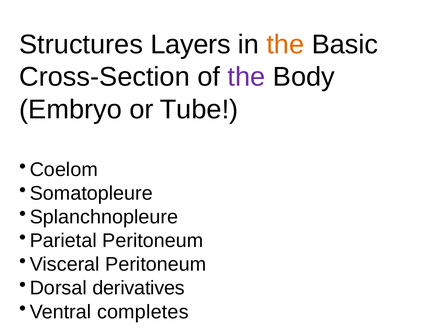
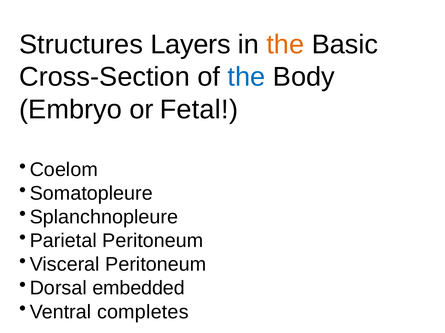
the at (246, 77) colour: purple -> blue
Tube: Tube -> Fetal
derivatives: derivatives -> embedded
